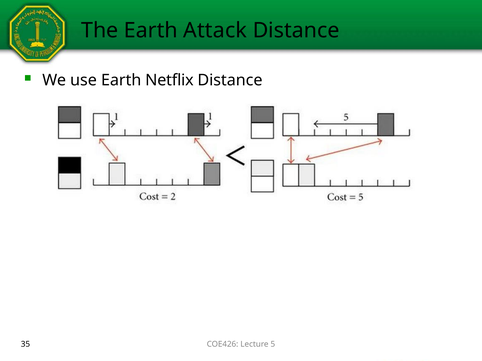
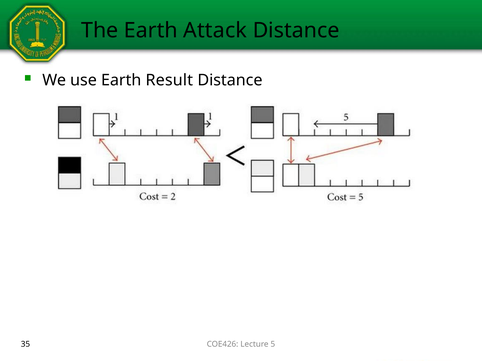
Netflix: Netflix -> Result
